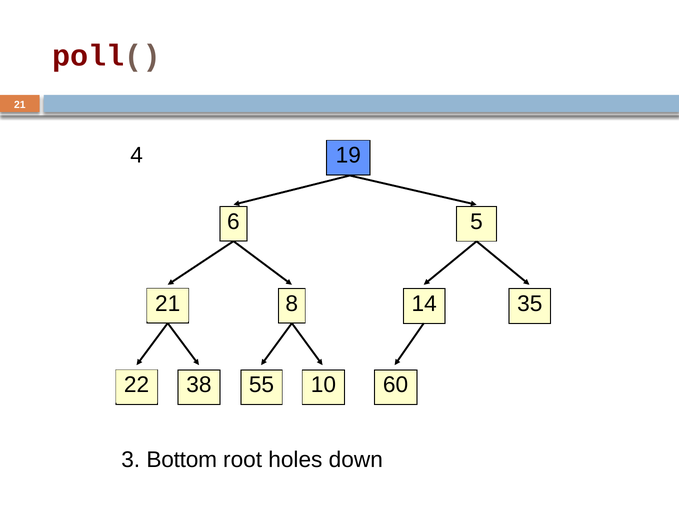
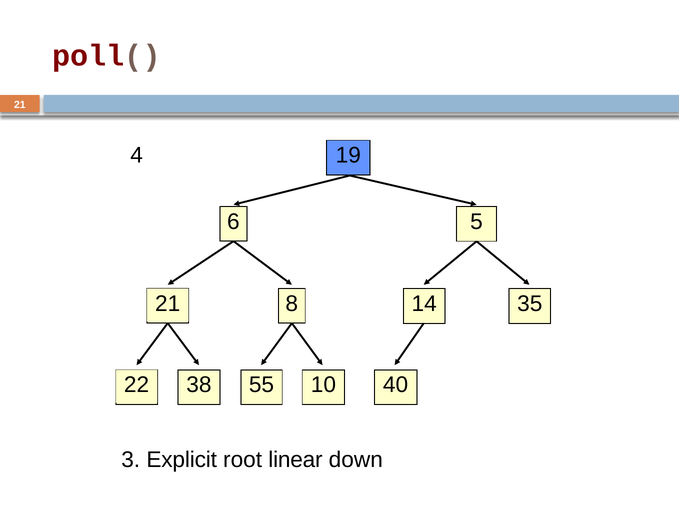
60: 60 -> 40
Bottom: Bottom -> Explicit
holes: holes -> linear
